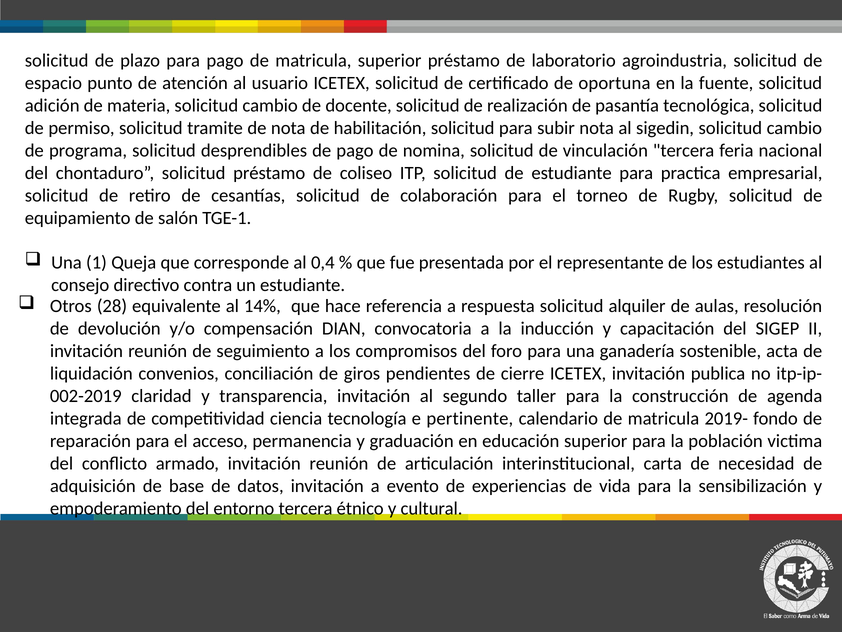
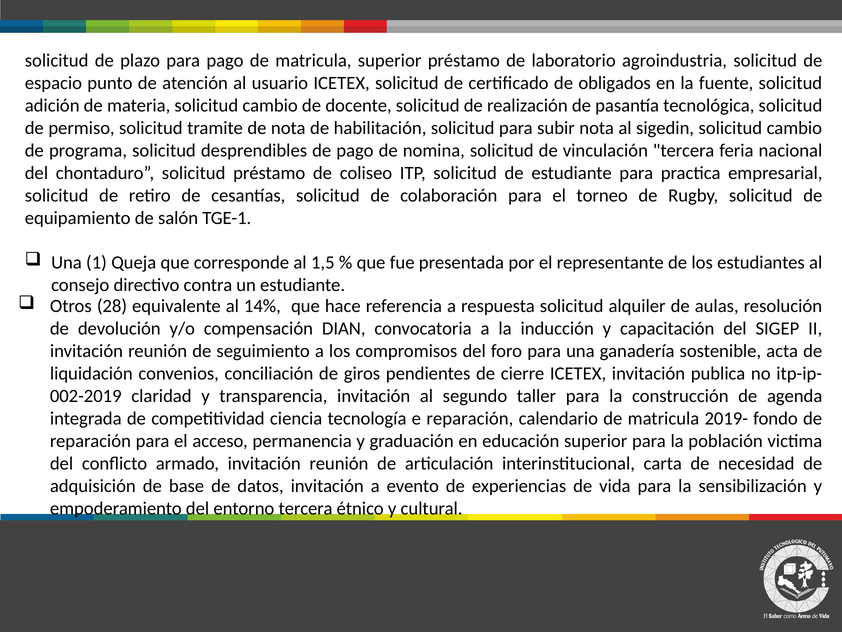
oportuna: oportuna -> obligados
0,4: 0,4 -> 1,5
e pertinente: pertinente -> reparación
